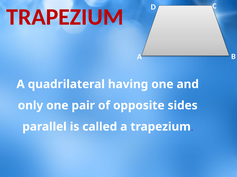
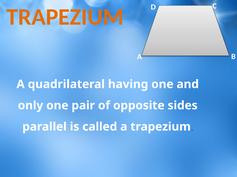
TRAPEZIUM at (65, 17) colour: red -> orange
